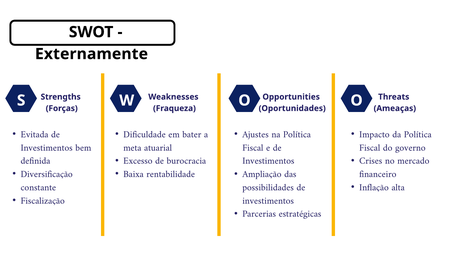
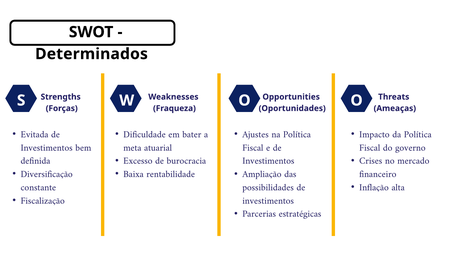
Externamente: Externamente -> Determinados
